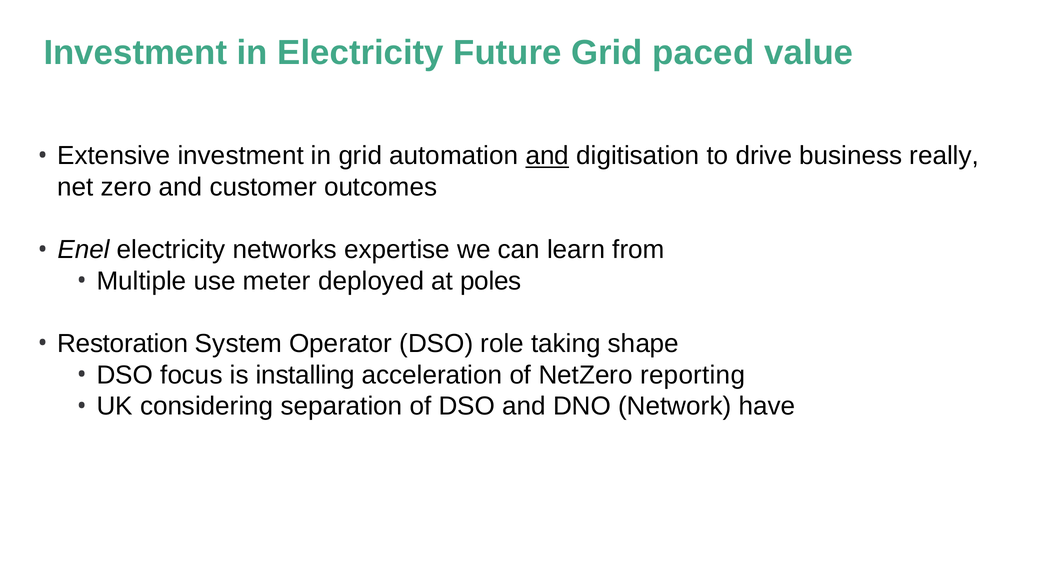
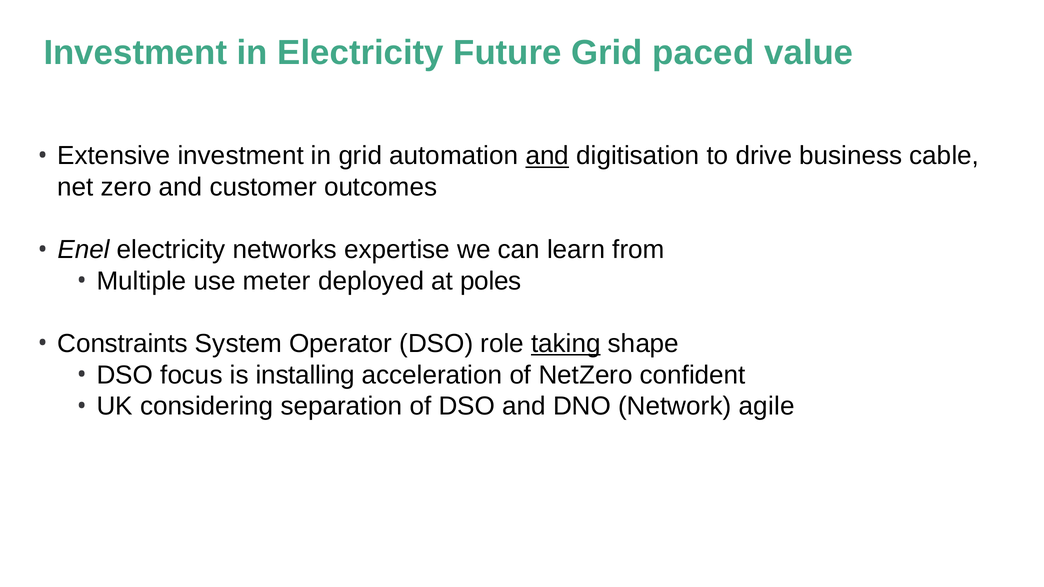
really: really -> cable
Restoration: Restoration -> Constraints
taking underline: none -> present
reporting: reporting -> confident
have: have -> agile
